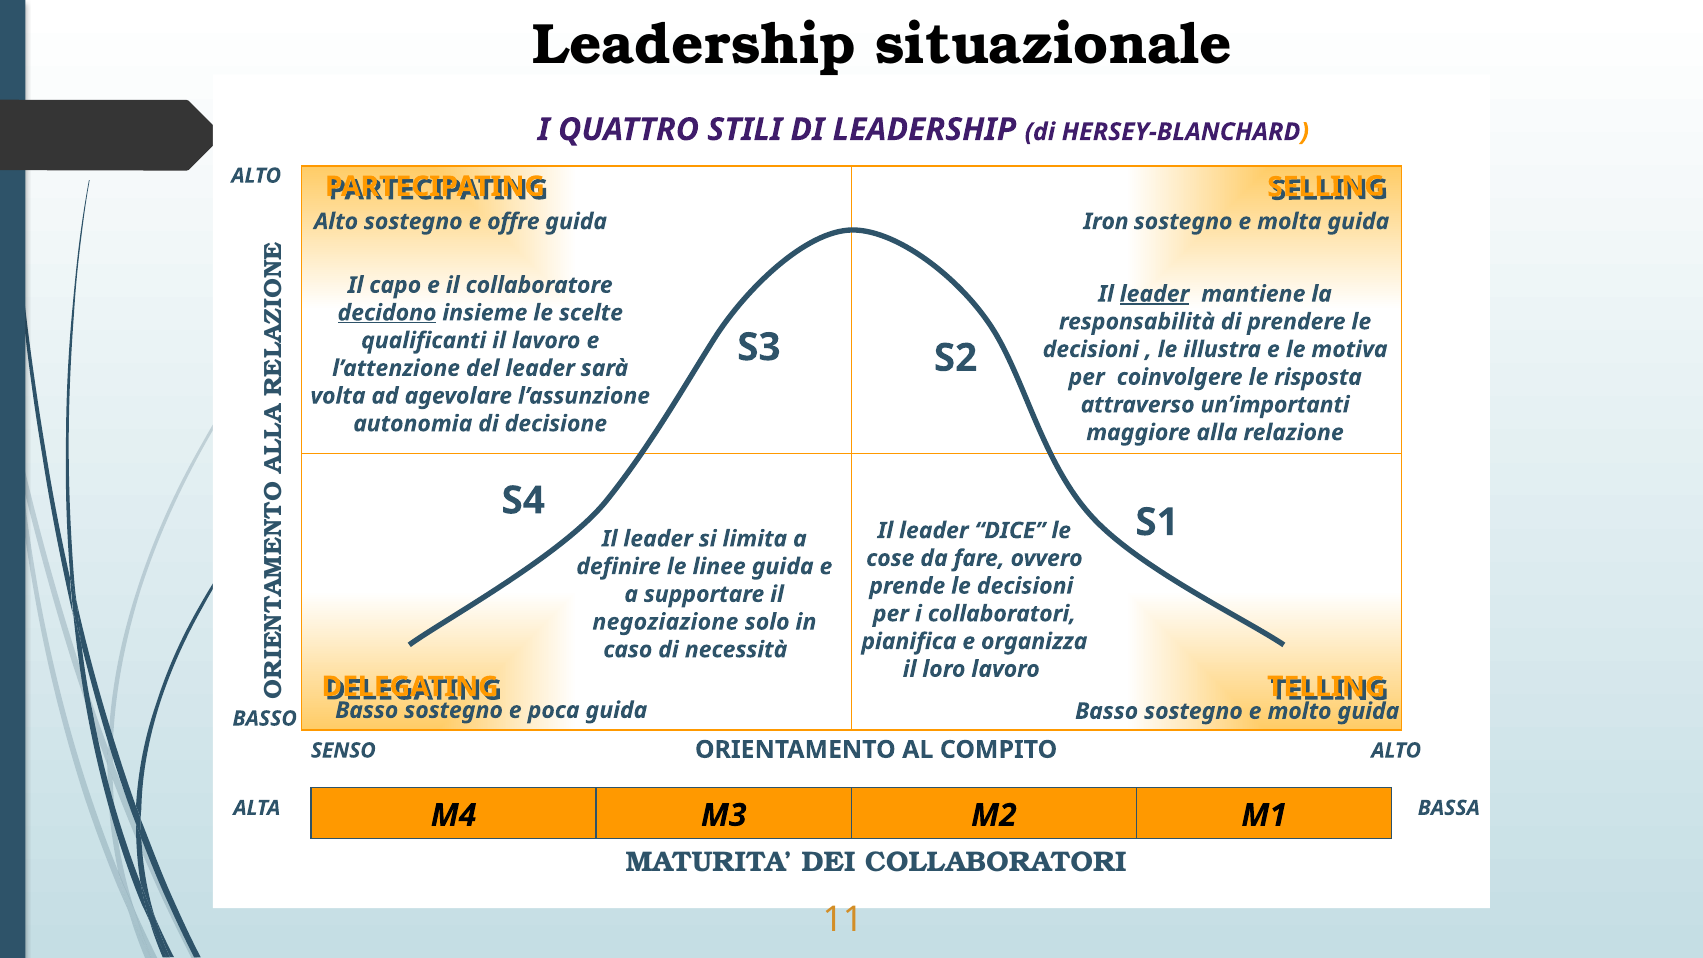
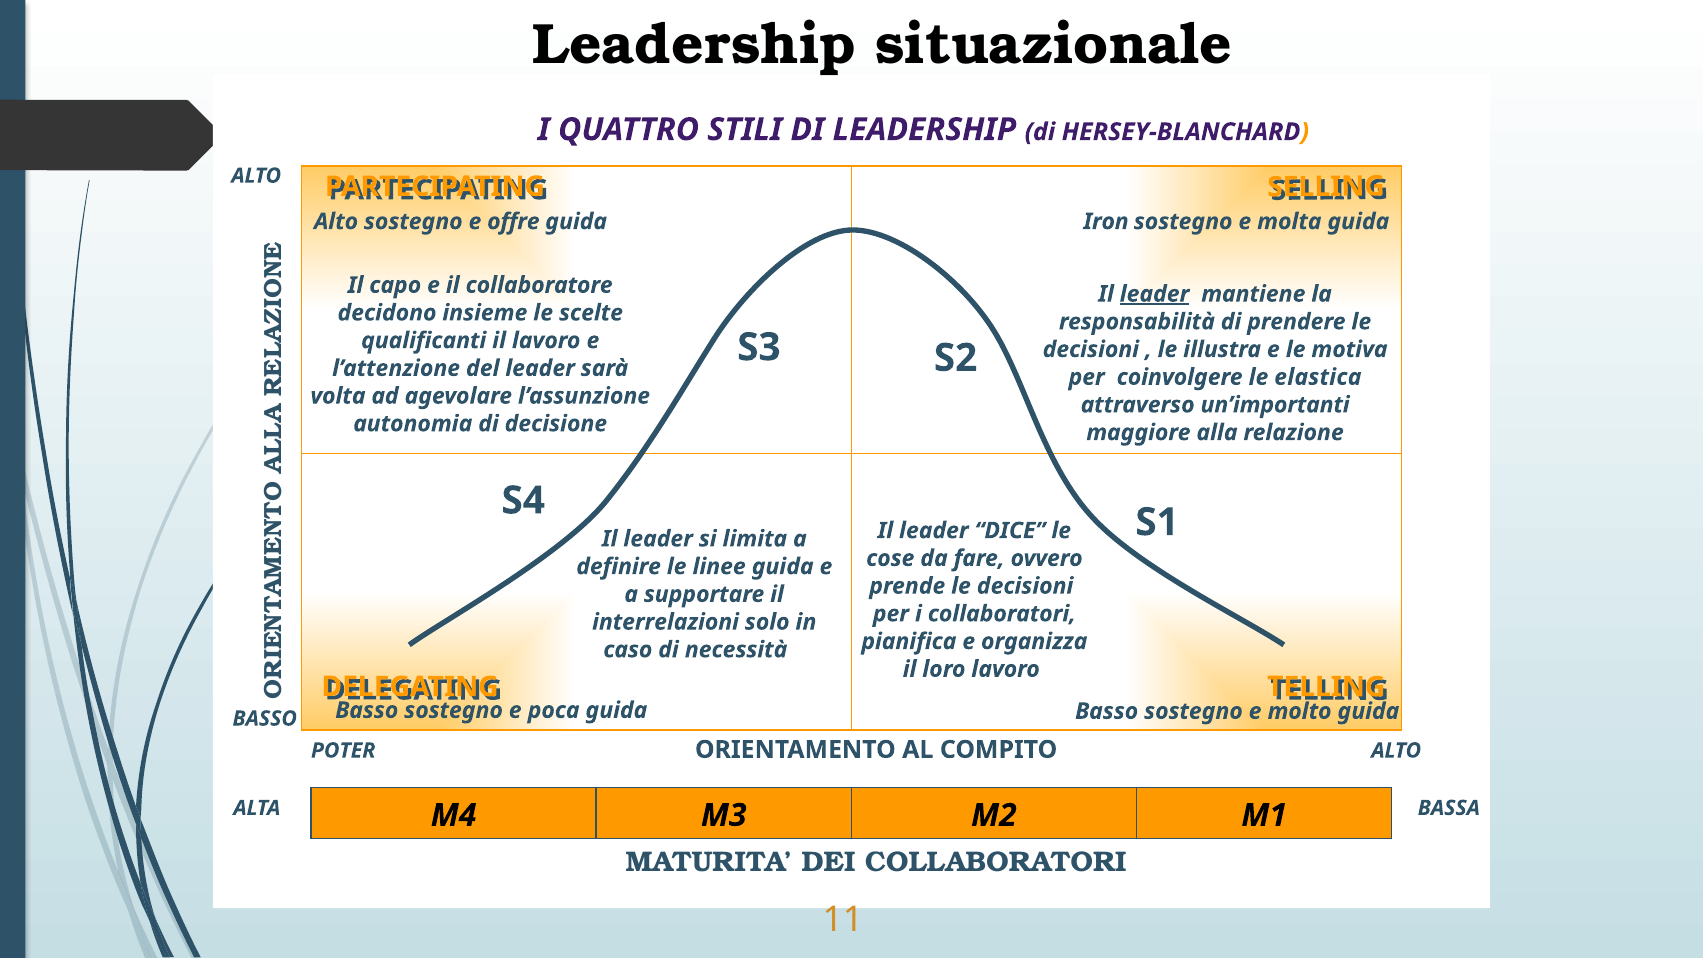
decidono underline: present -> none
risposta: risposta -> elastica
negoziazione: negoziazione -> interrelazioni
SENSO: SENSO -> POTER
